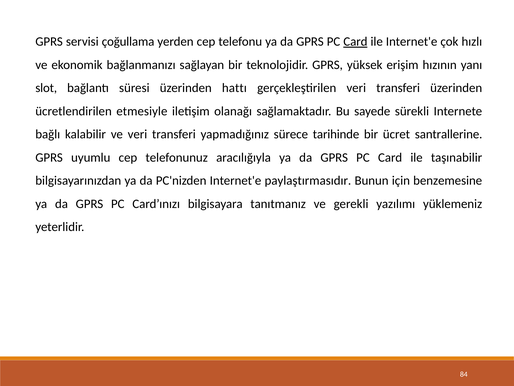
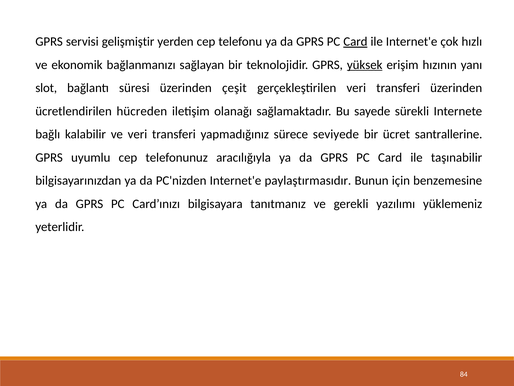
çoğullama: çoğullama -> gelişmiştir
yüksek underline: none -> present
hattı: hattı -> çeşit
etmesiyle: etmesiyle -> hücreden
tarihinde: tarihinde -> seviyede
